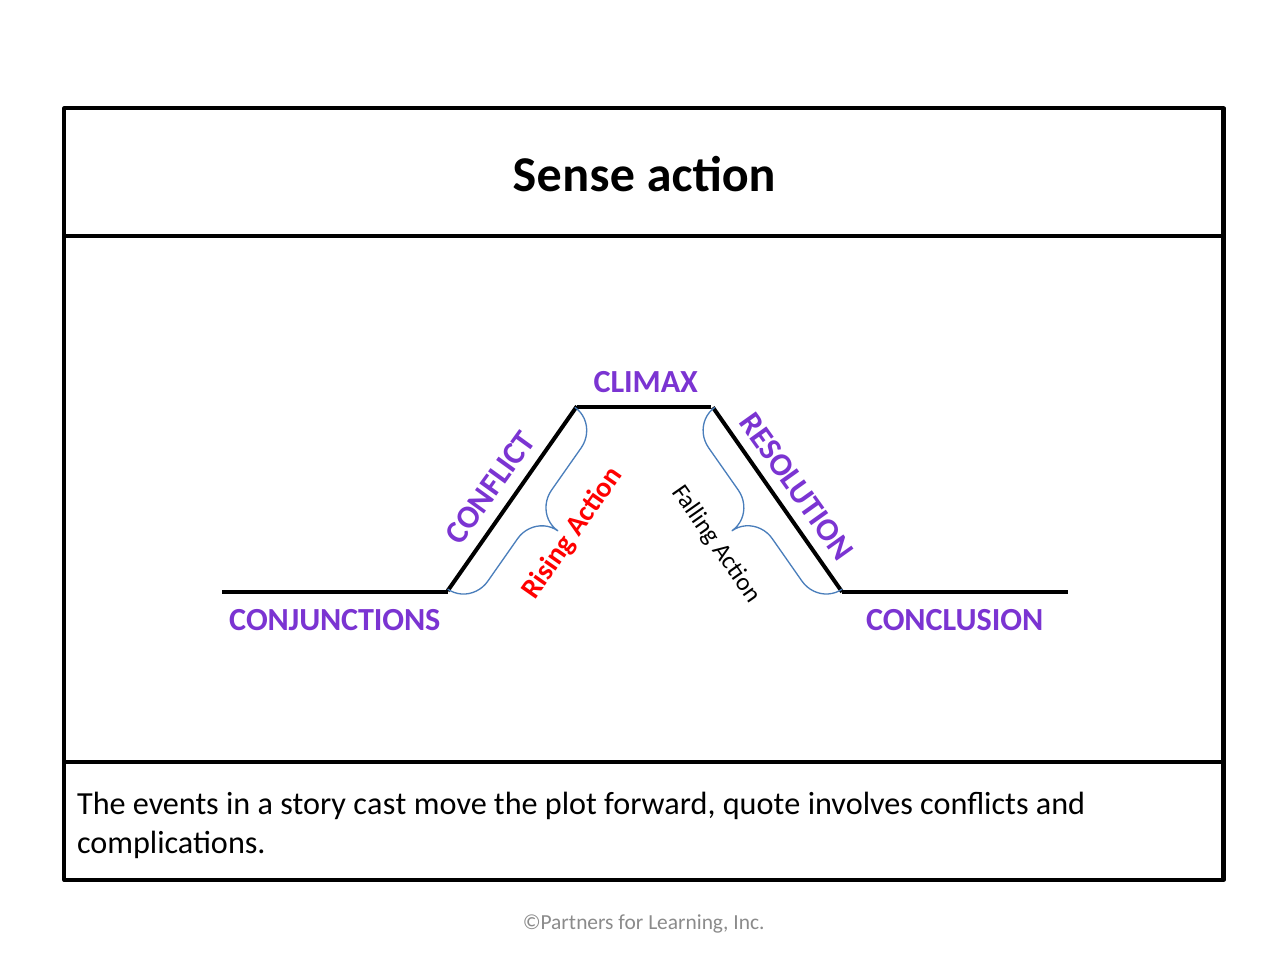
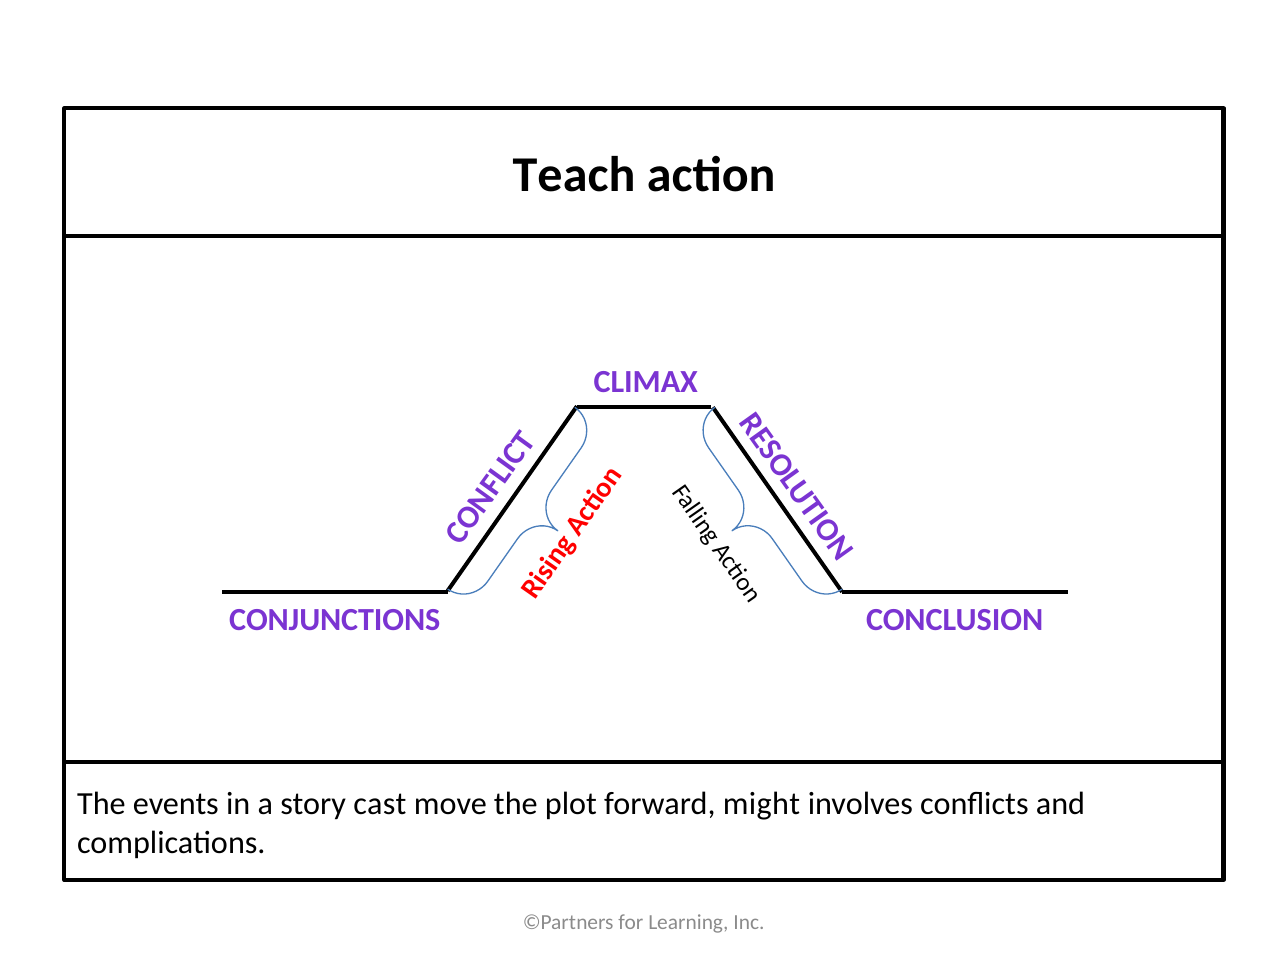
Sense: Sense -> Teach
quote: quote -> might
